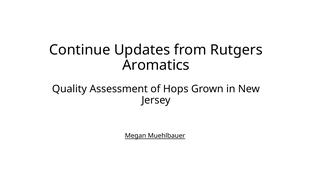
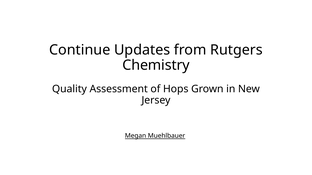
Aromatics: Aromatics -> Chemistry
